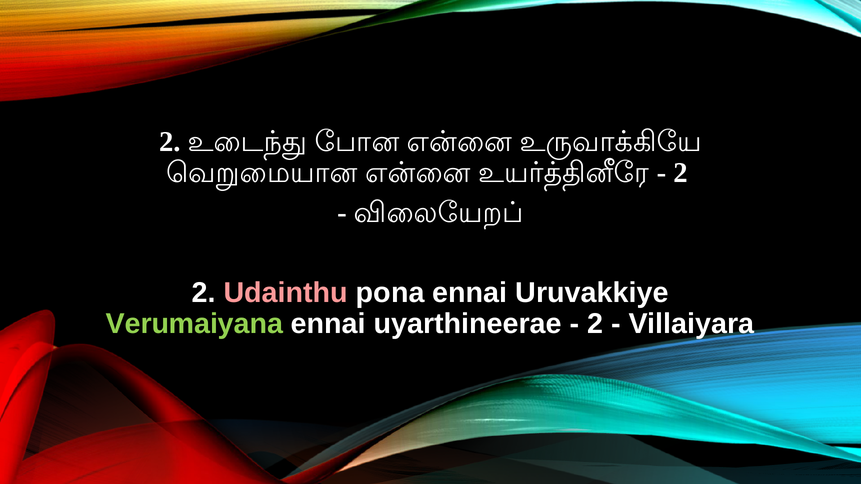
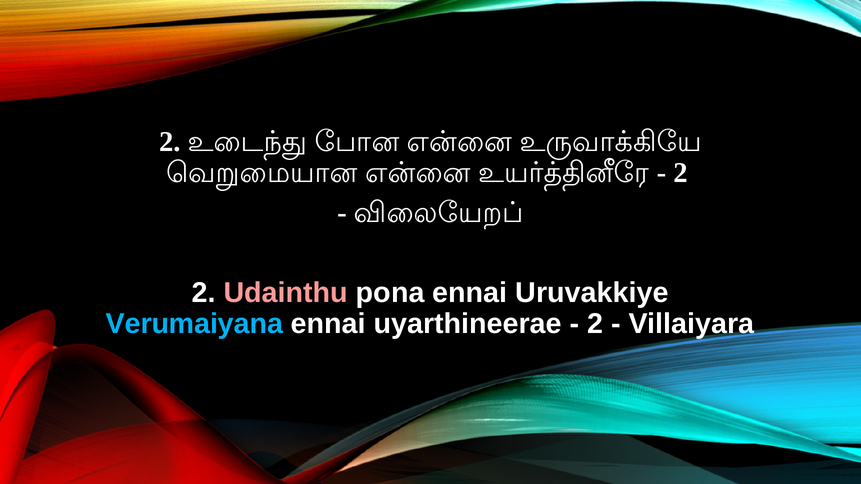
Verumaiyana colour: light green -> light blue
